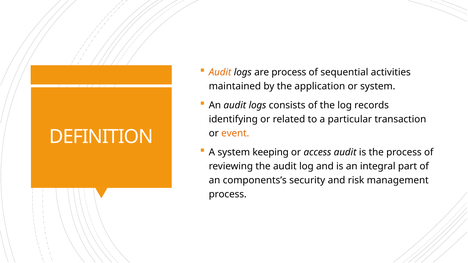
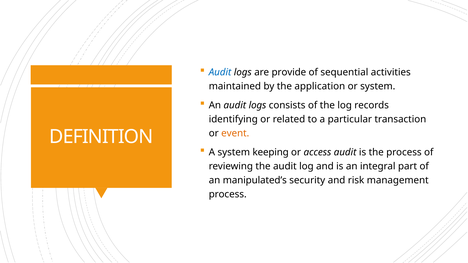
Audit at (220, 72) colour: orange -> blue
are process: process -> provide
components’s: components’s -> manipulated’s
